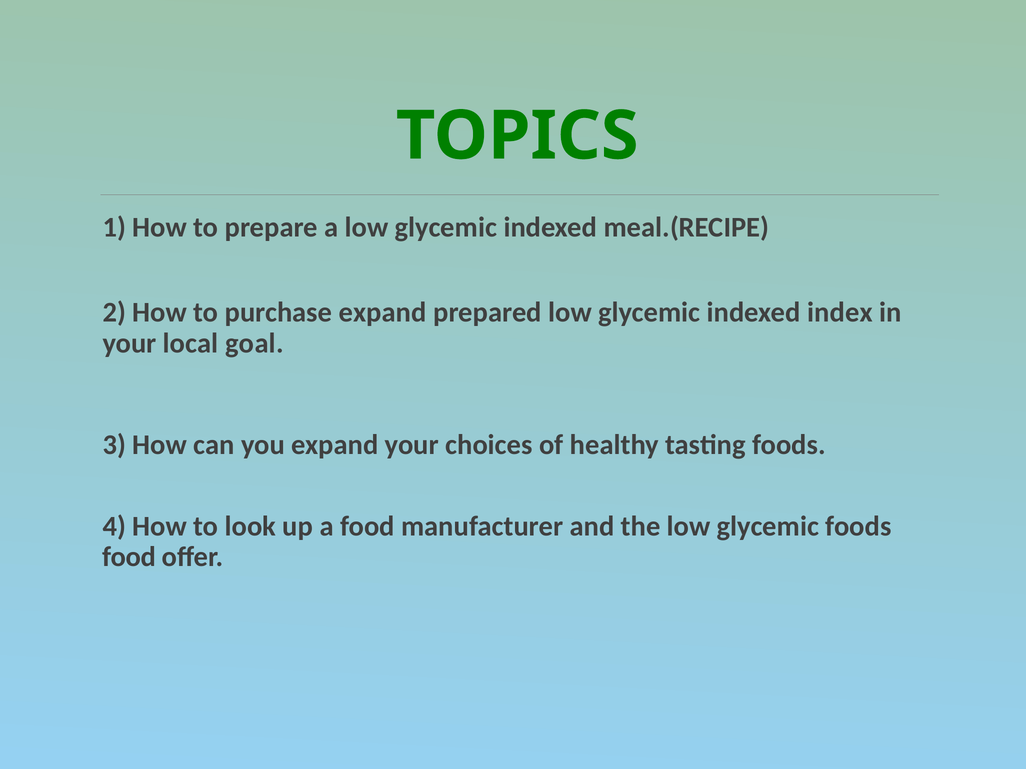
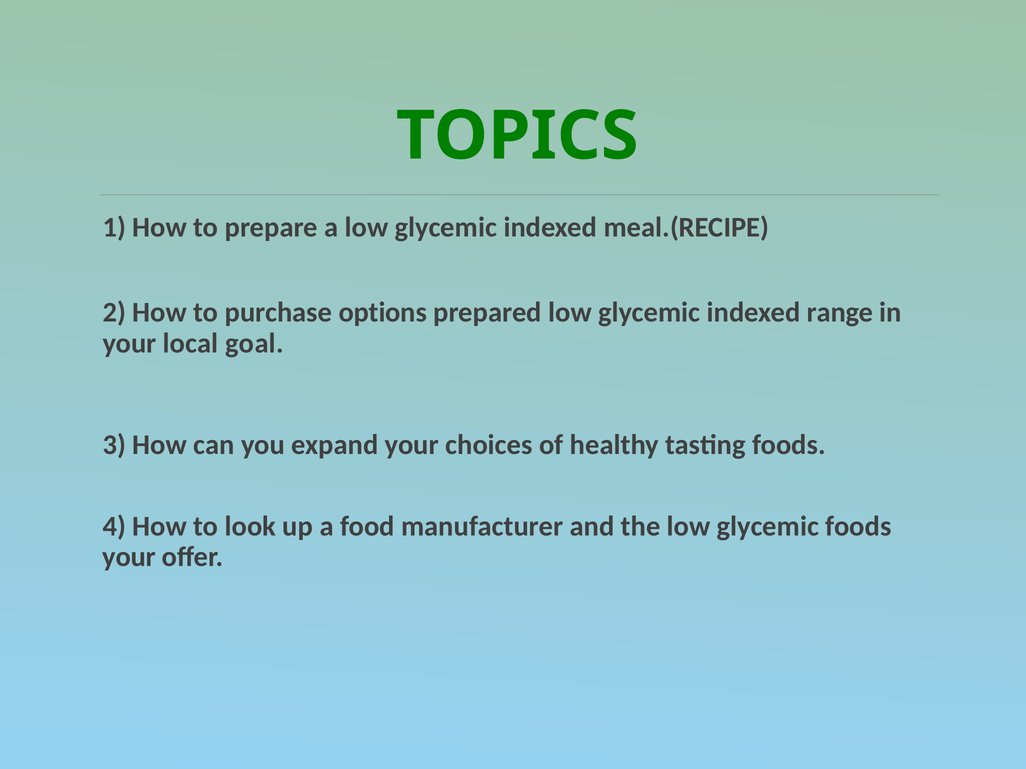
purchase expand: expand -> options
index: index -> range
food at (129, 557): food -> your
